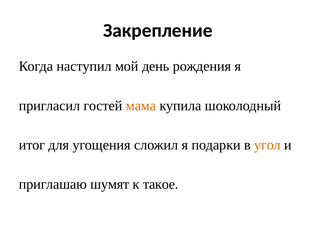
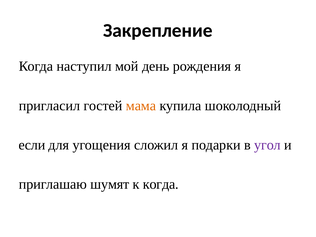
итог: итог -> если
угол colour: orange -> purple
к такое: такое -> когда
